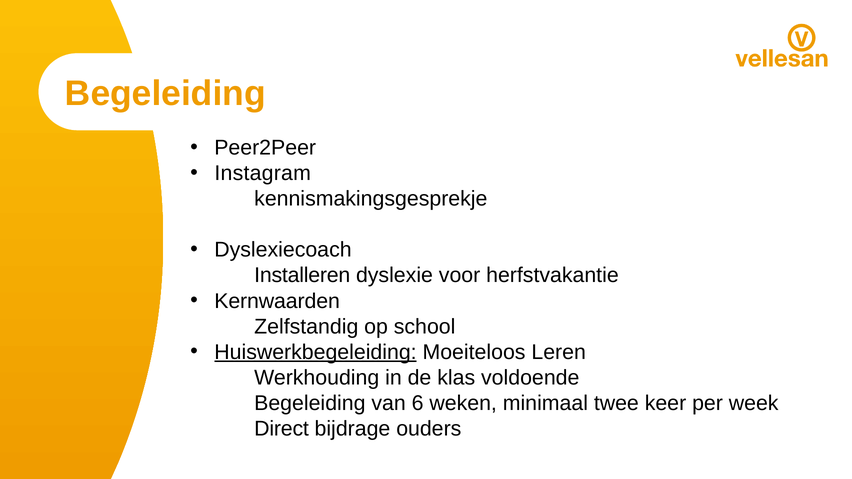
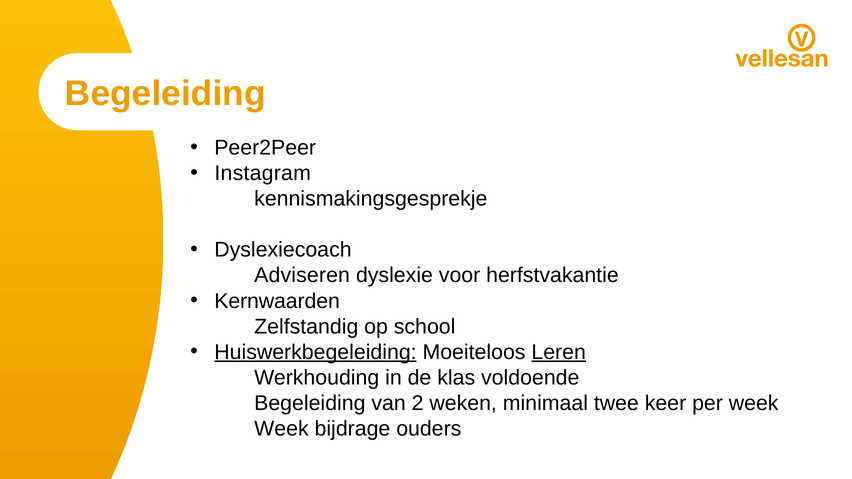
Installeren: Installeren -> Adviseren
Leren underline: none -> present
6: 6 -> 2
Direct at (282, 429): Direct -> Week
